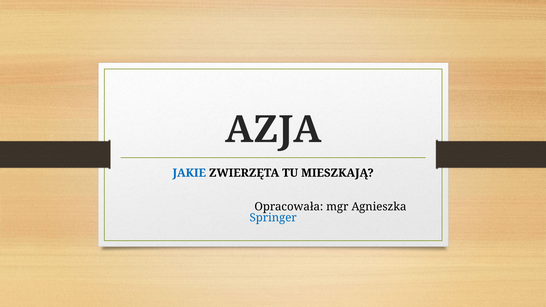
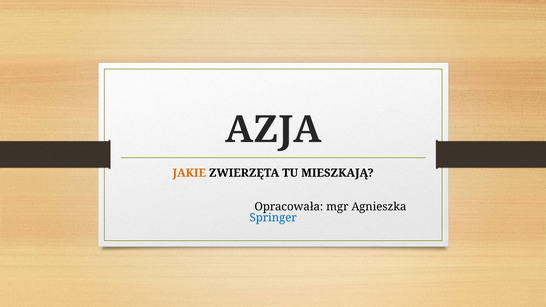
JAKIE colour: blue -> orange
